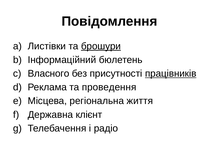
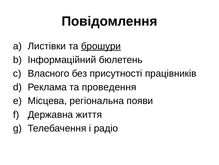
працівників underline: present -> none
життя: життя -> появи
клієнт: клієнт -> життя
